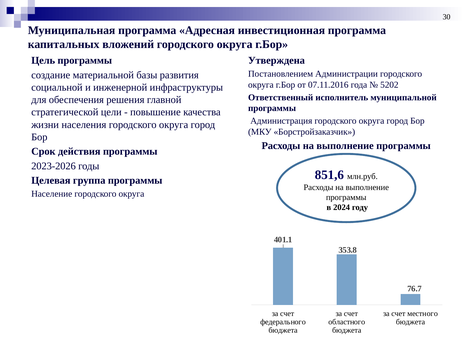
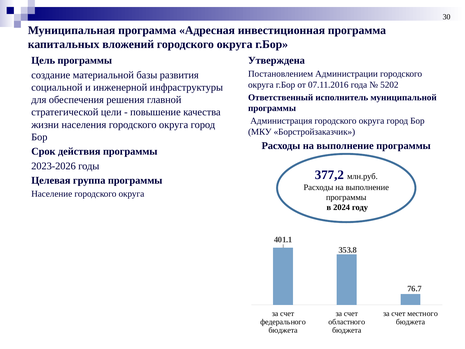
851,6: 851,6 -> 377,2
